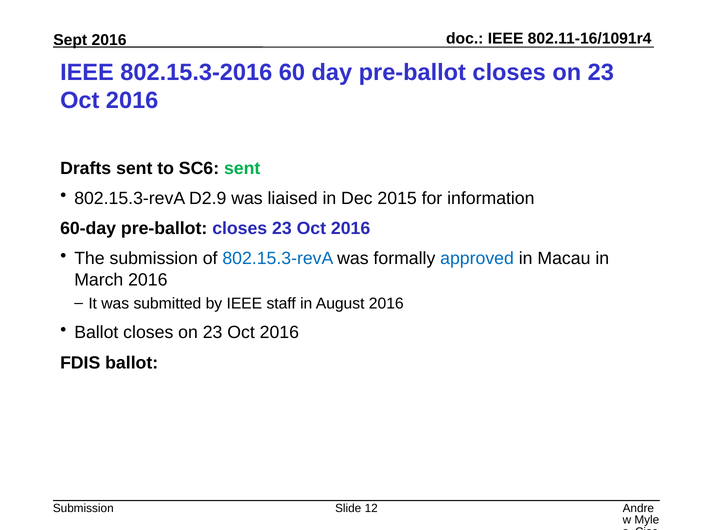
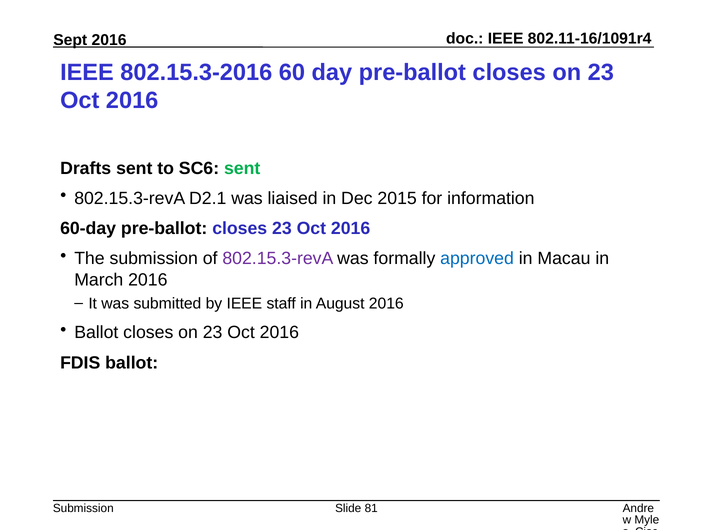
D2.9: D2.9 -> D2.1
802.15.3-revA at (278, 259) colour: blue -> purple
12: 12 -> 81
